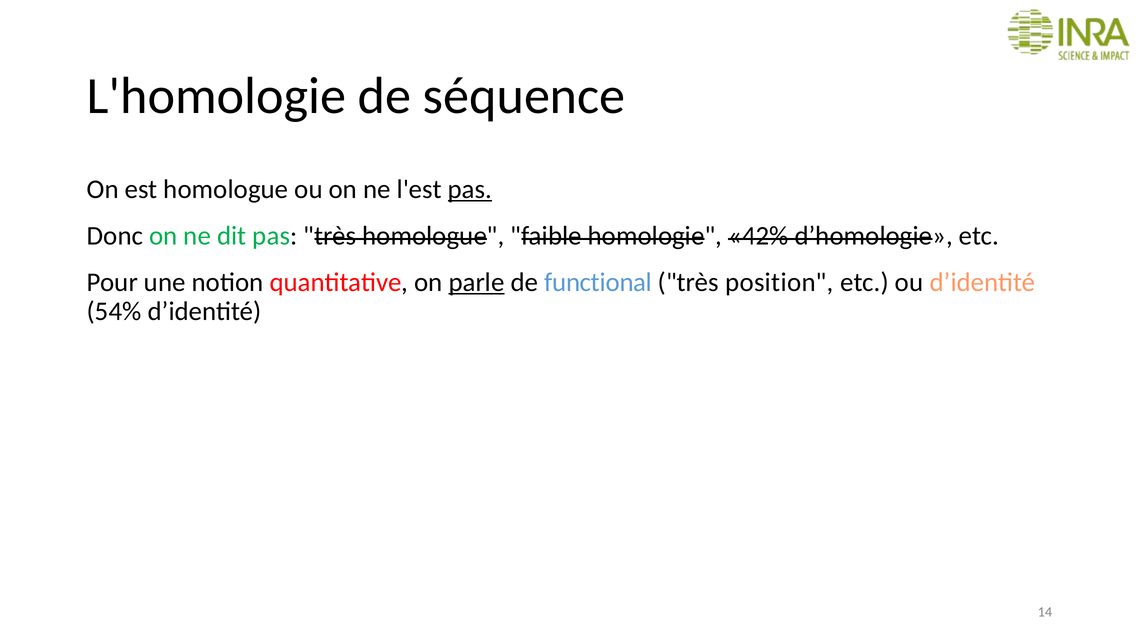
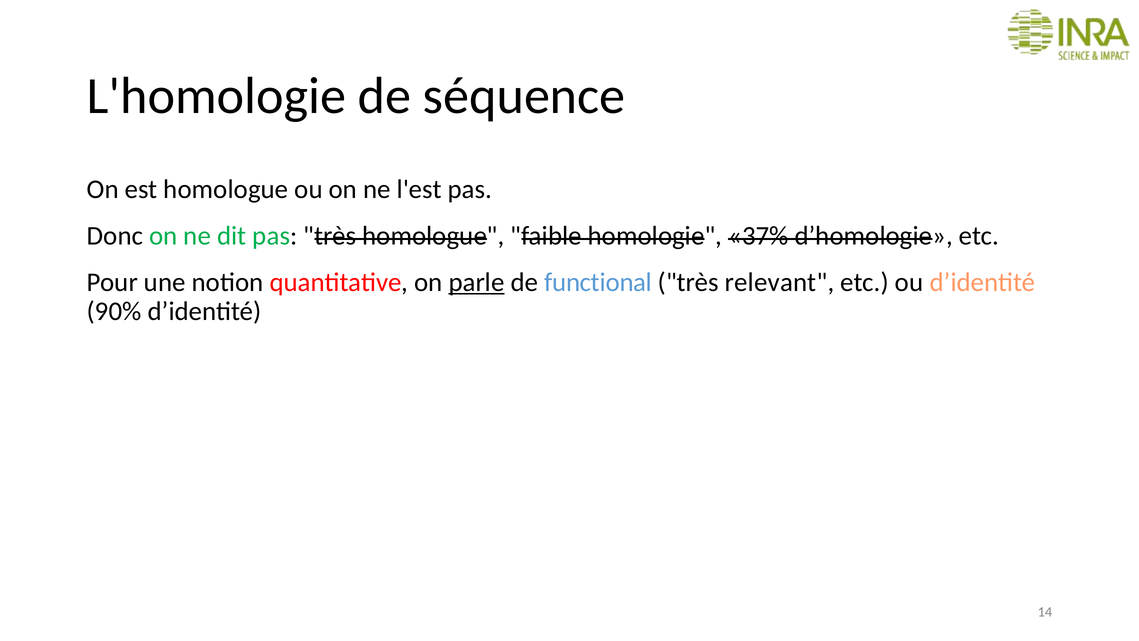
pas at (470, 189) underline: present -> none
42%: 42% -> 37%
position: position -> relevant
54%: 54% -> 90%
